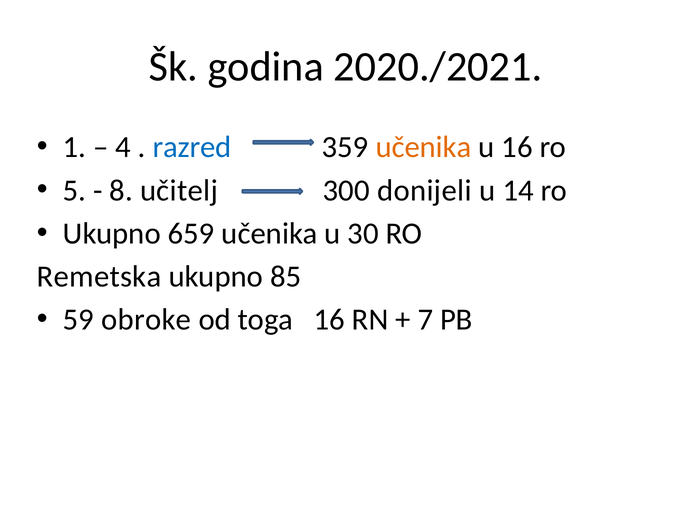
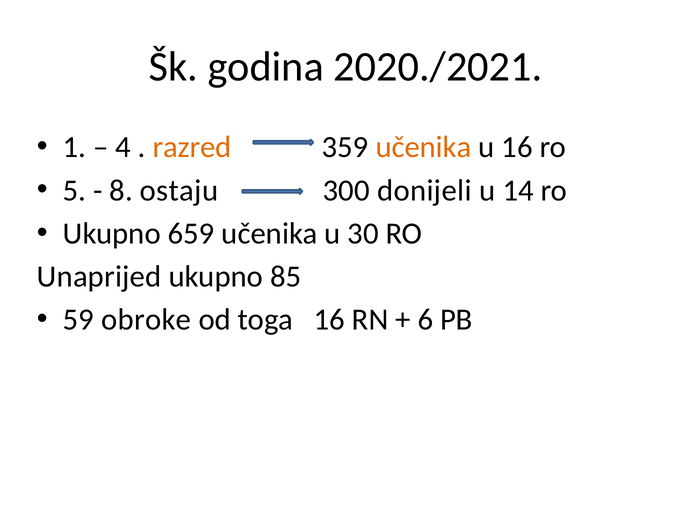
razred colour: blue -> orange
učitelj: učitelj -> ostaju
Remetska: Remetska -> Unaprijed
7: 7 -> 6
